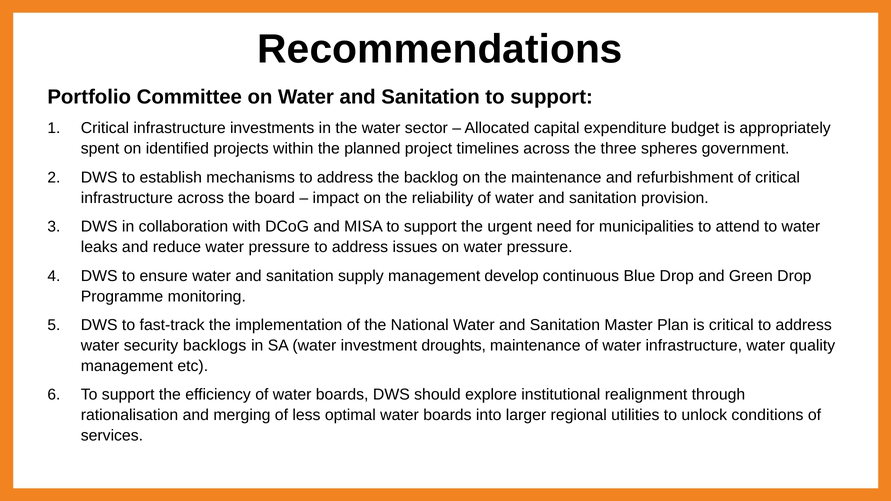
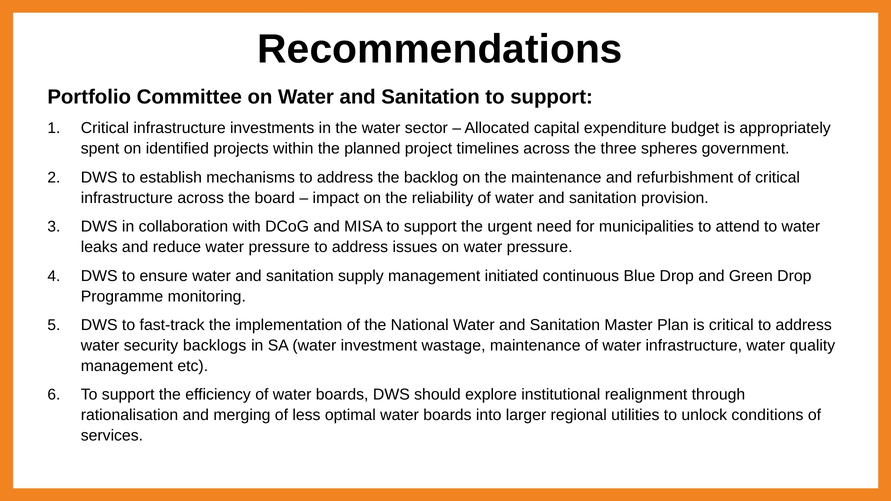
develop: develop -> initiated
droughts: droughts -> wastage
